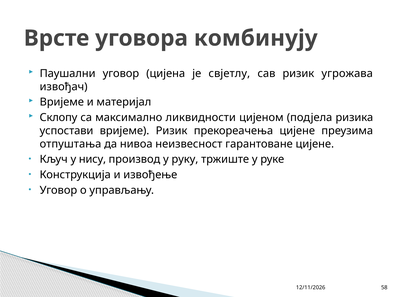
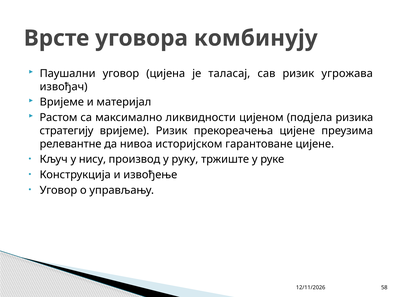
свјетлу: свјетлу -> таласај
Склопу: Склопу -> Растом
успостави: успостави -> стратегију
отпуштања: отпуштања -> релевантне
неизвесност: неизвесност -> историјском
